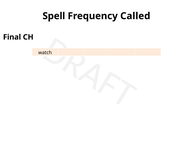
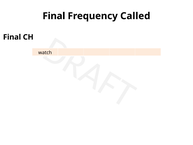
Spell at (54, 16): Spell -> Final
